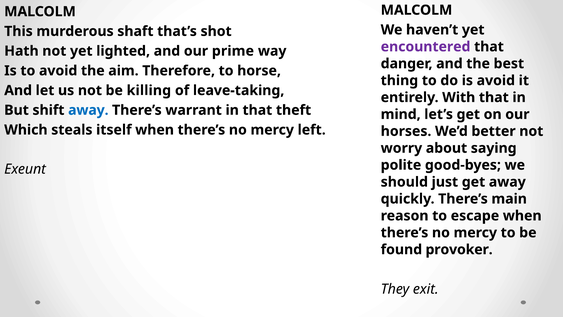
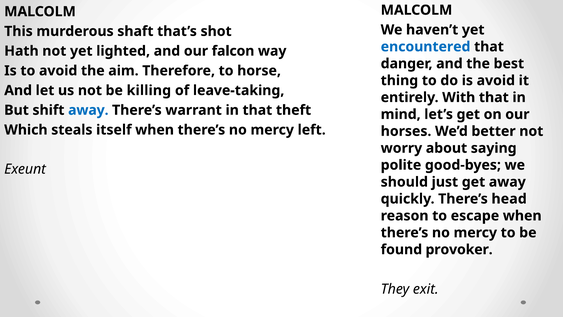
encountered colour: purple -> blue
prime: prime -> falcon
main: main -> head
